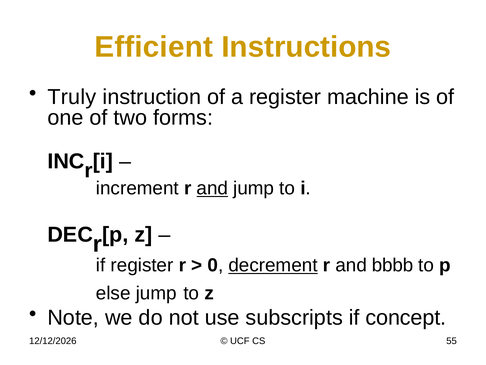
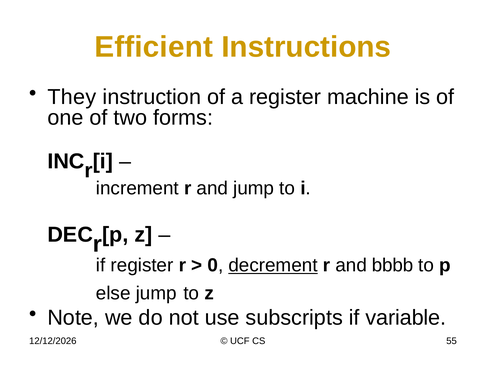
Truly: Truly -> They
and at (212, 188) underline: present -> none
concept: concept -> variable
